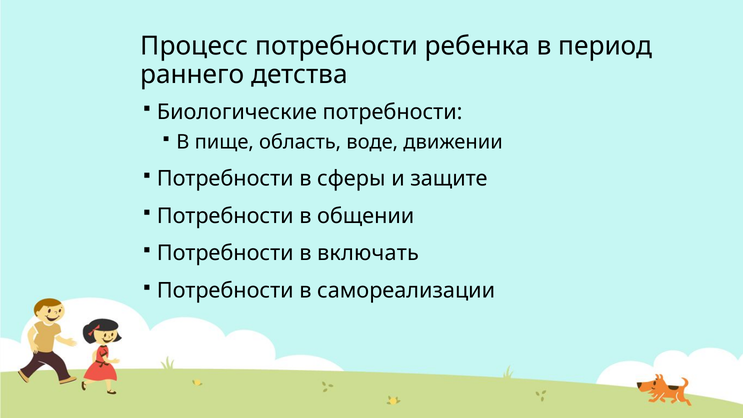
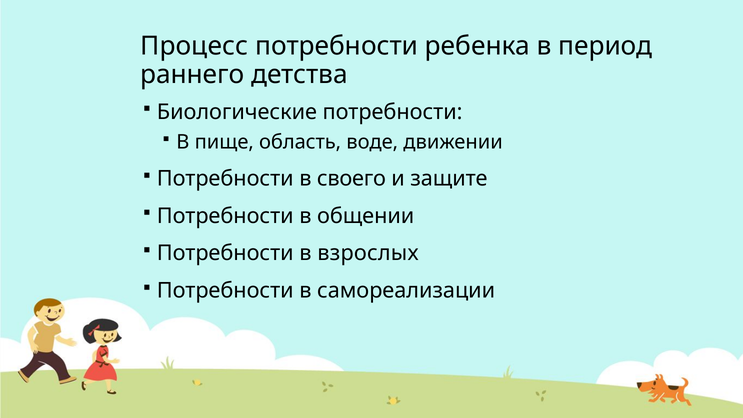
сферы: сферы -> своего
включать: включать -> взрослых
